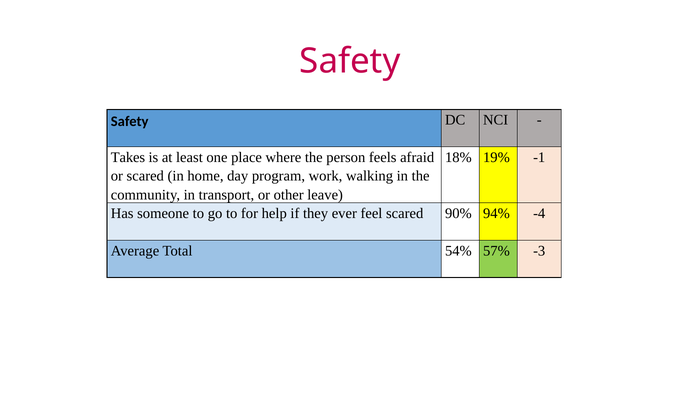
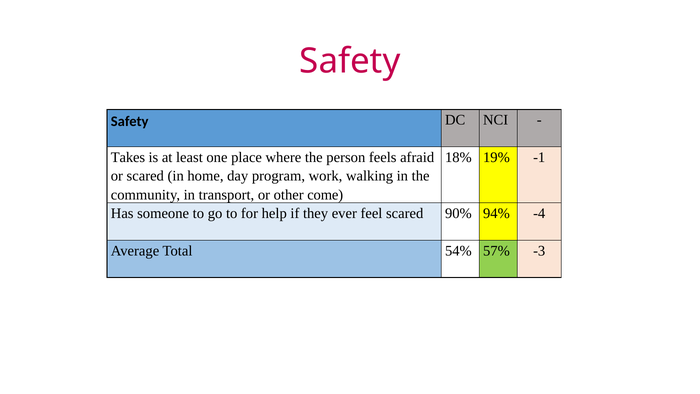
leave: leave -> come
